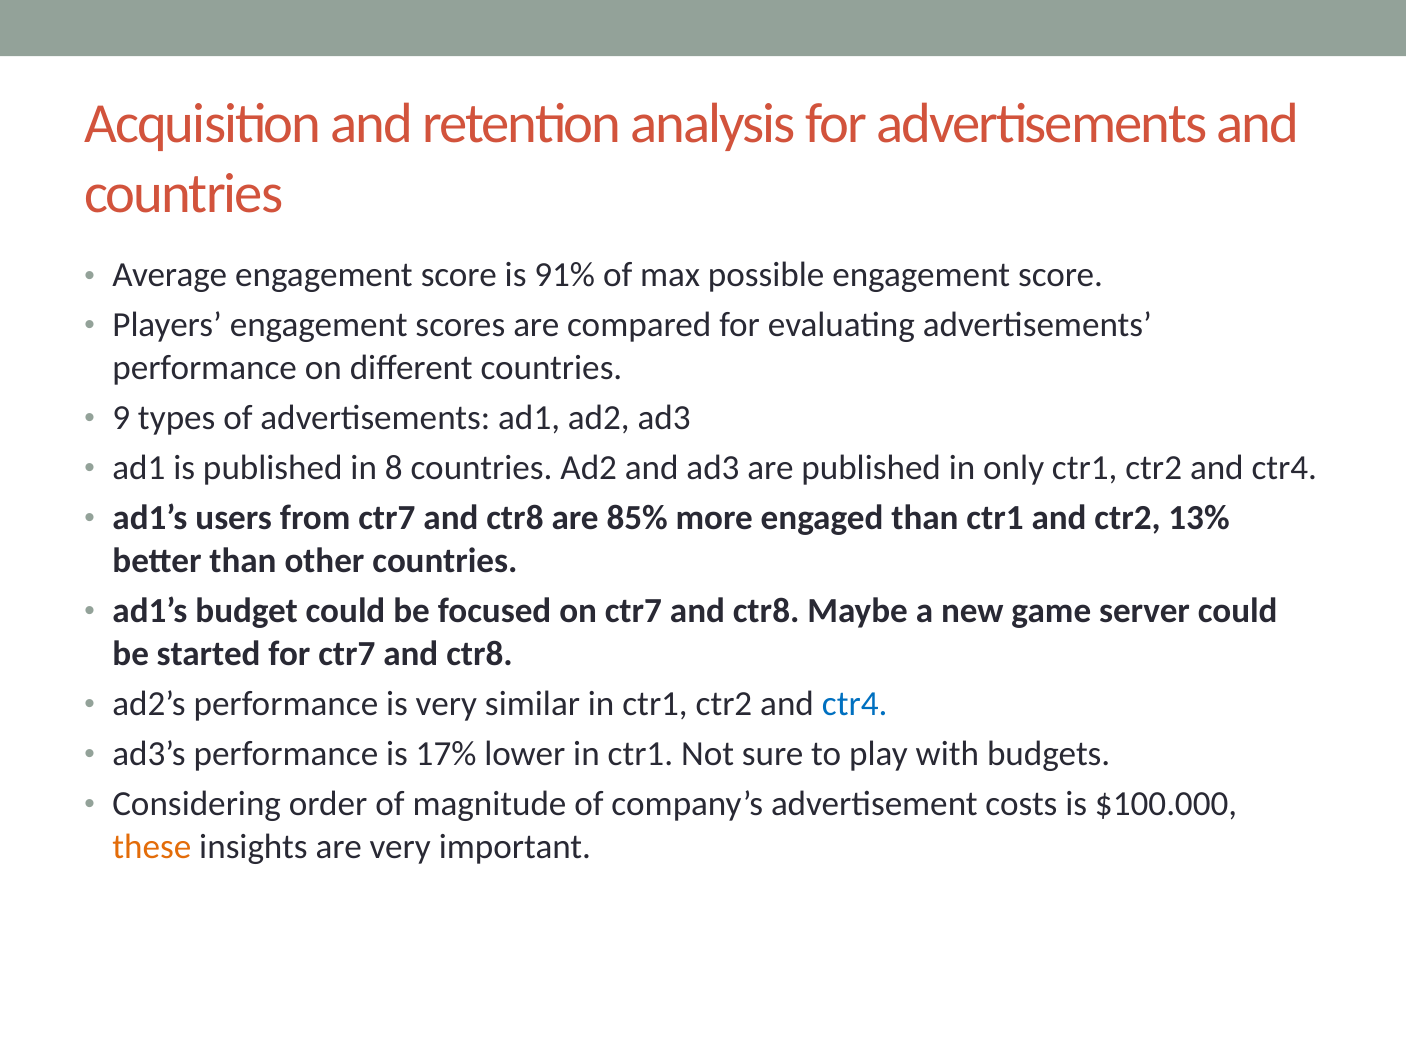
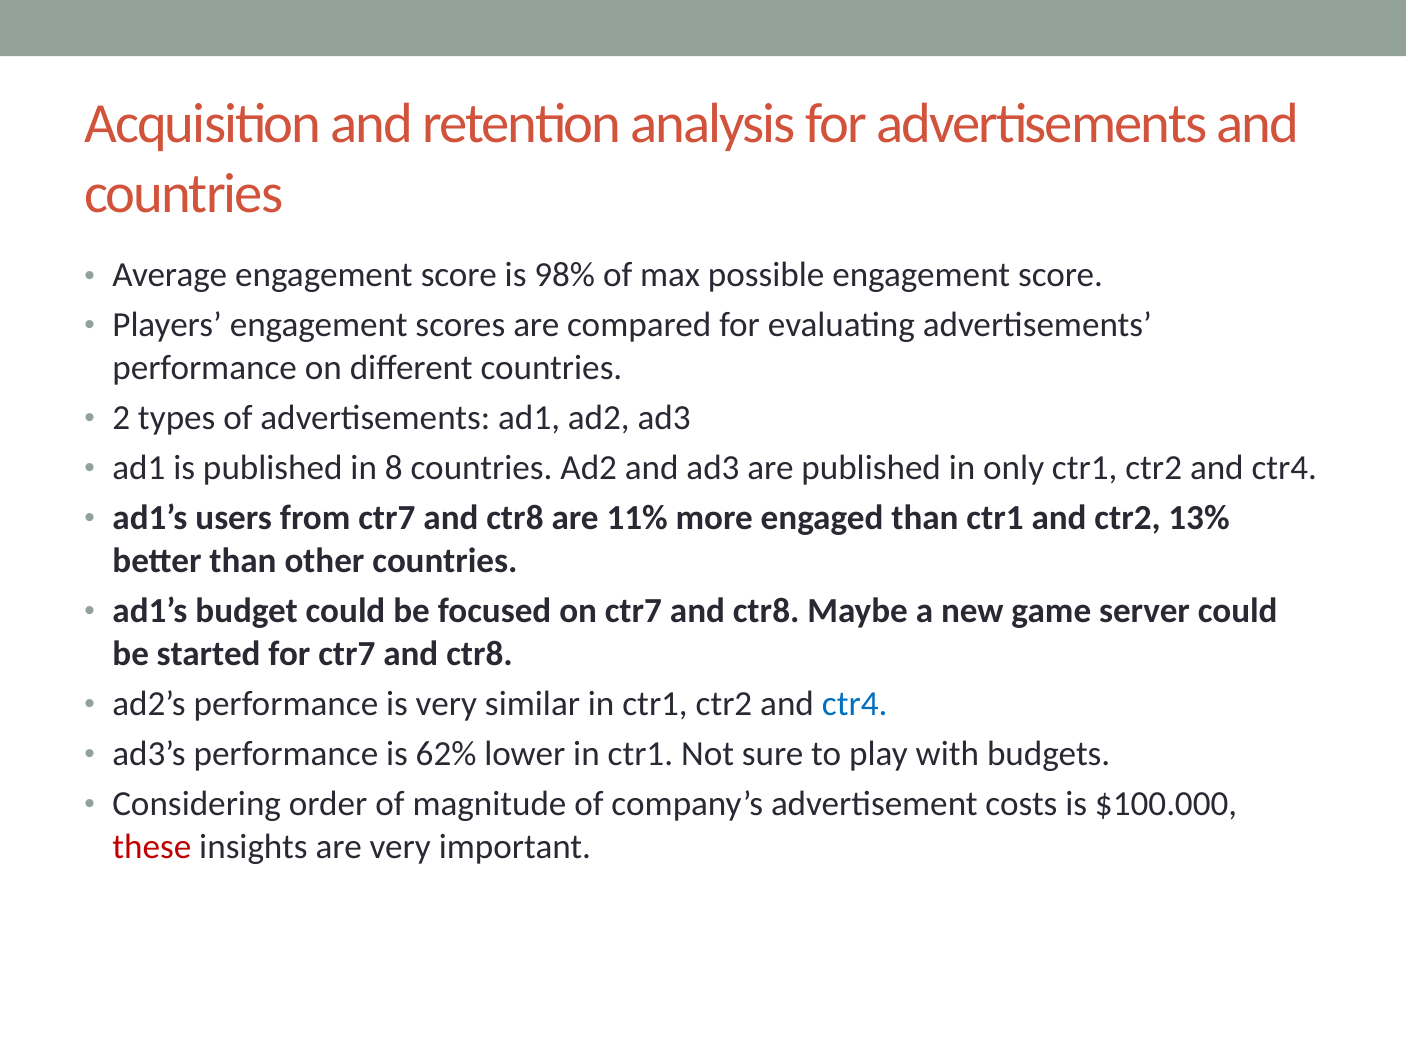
91%: 91% -> 98%
9: 9 -> 2
85%: 85% -> 11%
17%: 17% -> 62%
these colour: orange -> red
